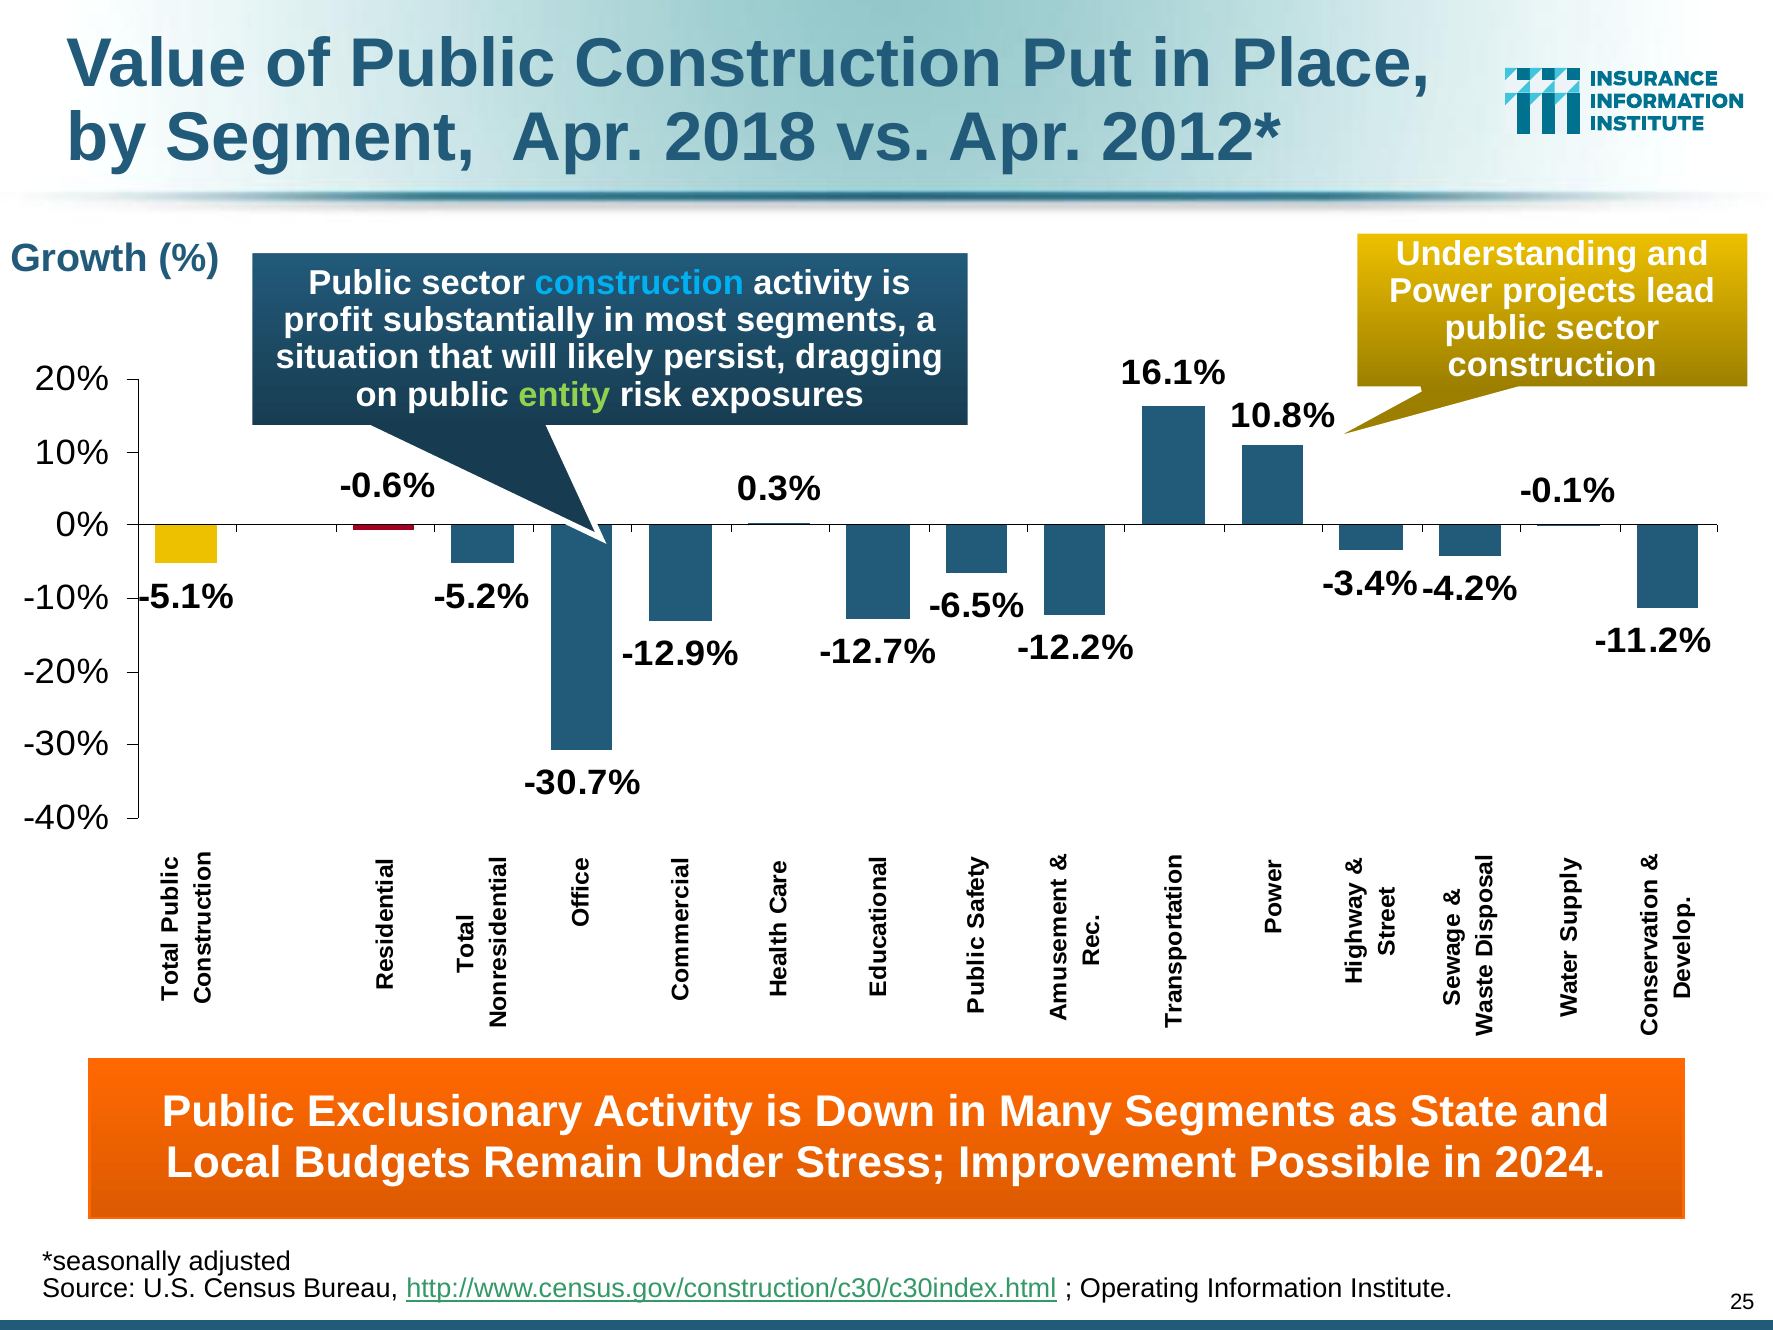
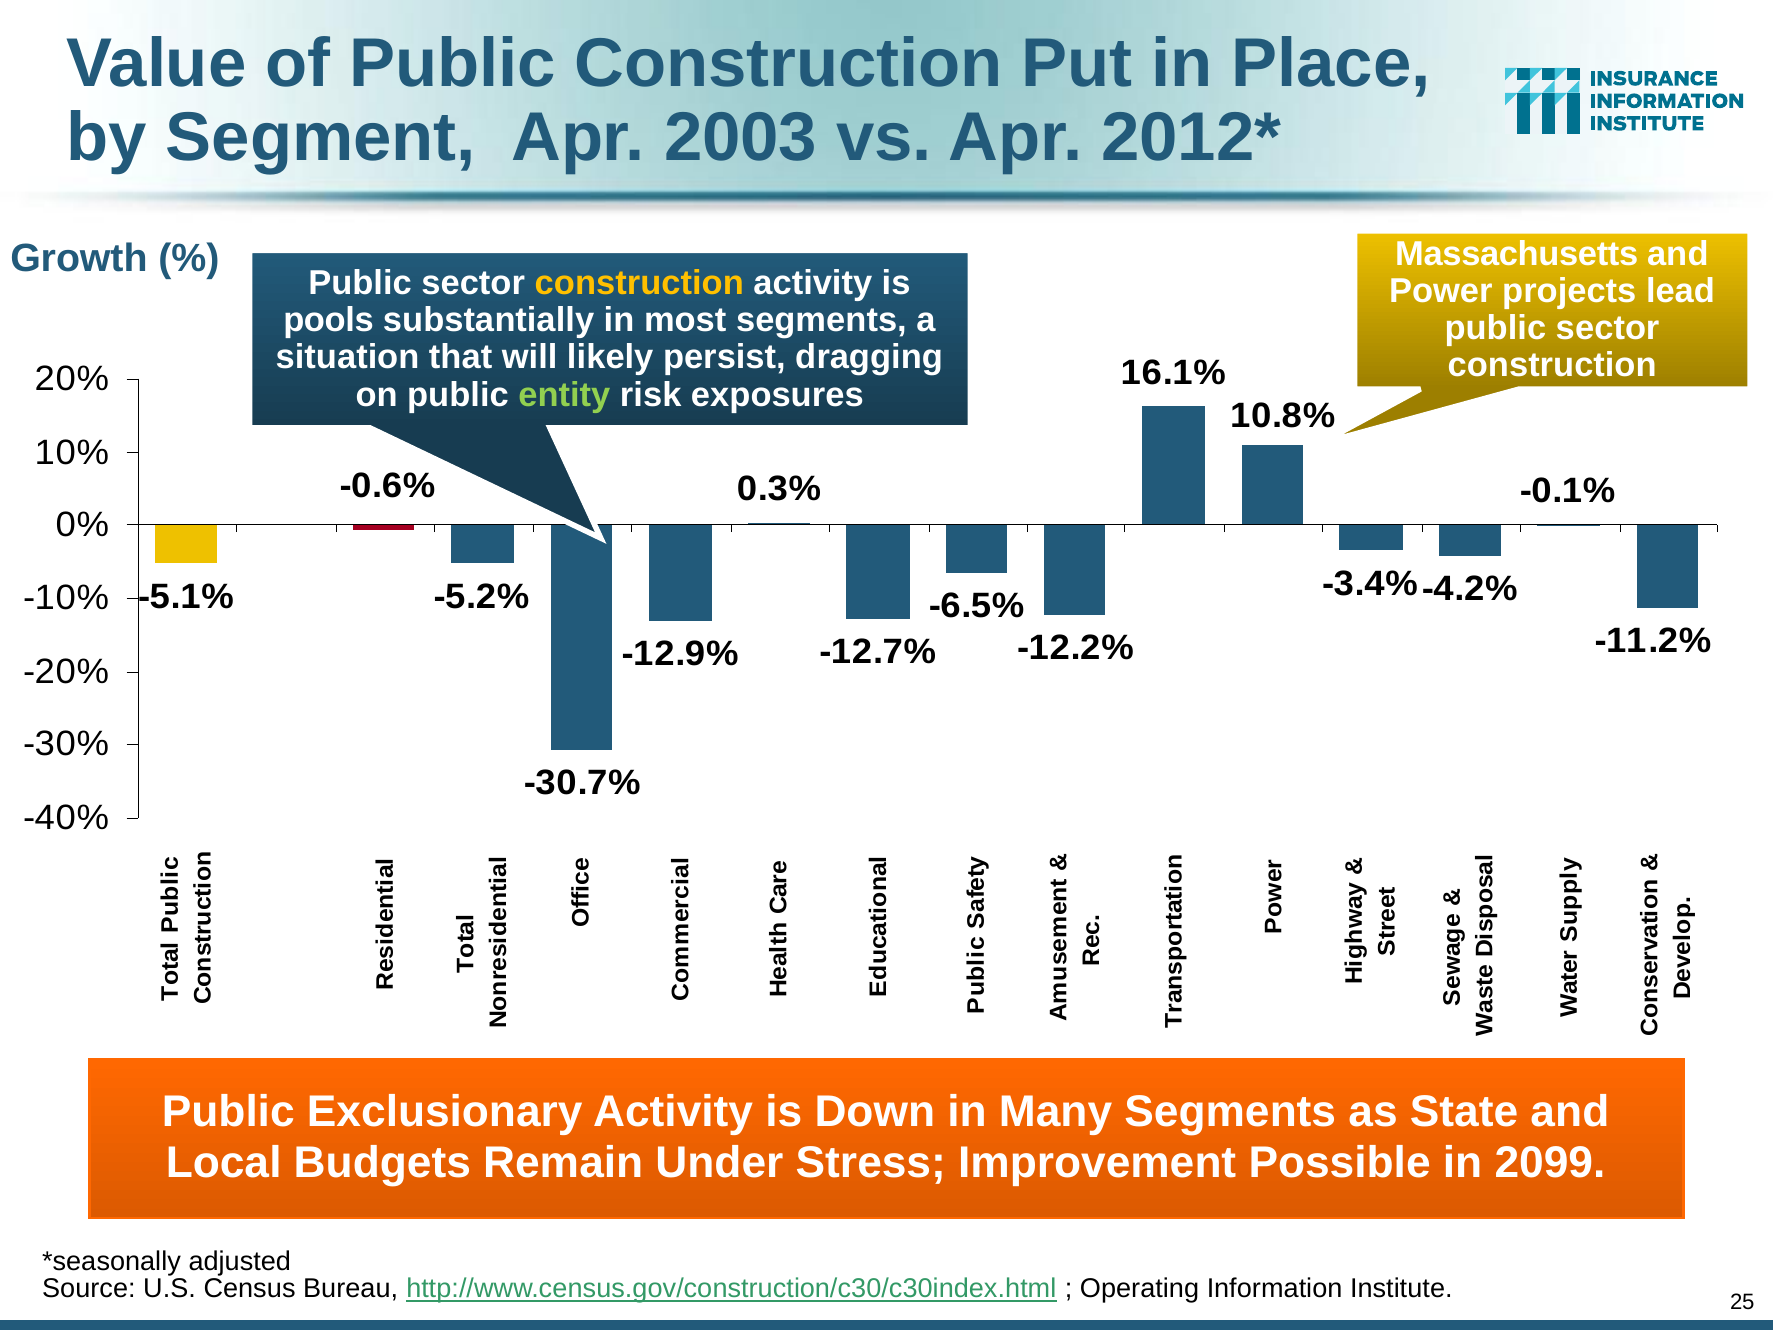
2018: 2018 -> 2003
Understanding: Understanding -> Massachusetts
construction at (639, 283) colour: light blue -> yellow
profit: profit -> pools
2024: 2024 -> 2099
